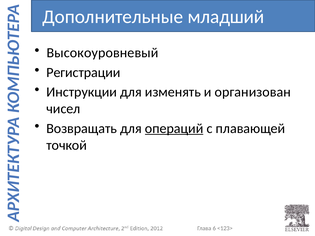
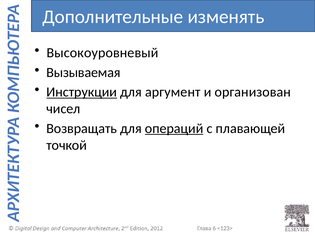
младший: младший -> изменять
Регистрации: Регистрации -> Вызываемая
Инструкции underline: none -> present
изменять: изменять -> аргумент
